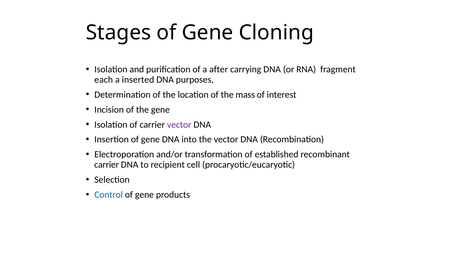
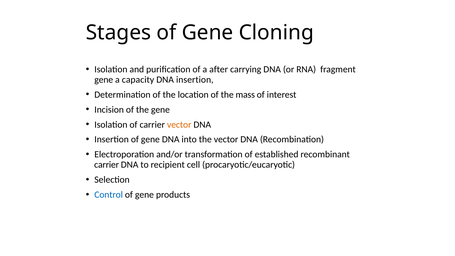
each at (104, 80): each -> gene
inserted: inserted -> capacity
DNA purposes: purposes -> insertion
vector at (179, 125) colour: purple -> orange
